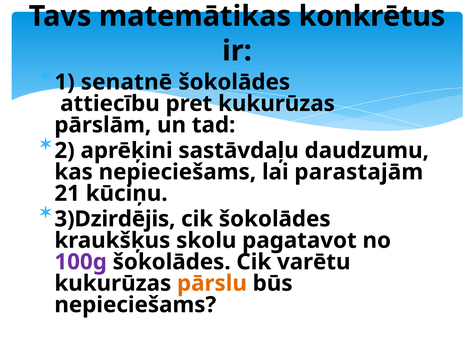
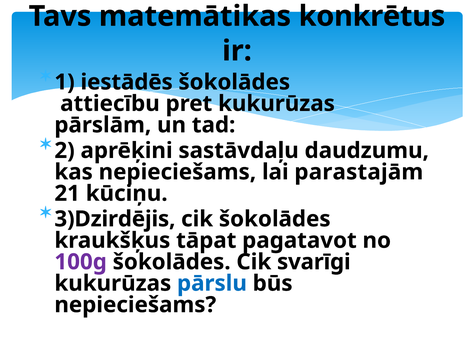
senatnē: senatnē -> iestādēs
skolu: skolu -> tāpat
varētu: varētu -> svarīgi
pārslu colour: orange -> blue
